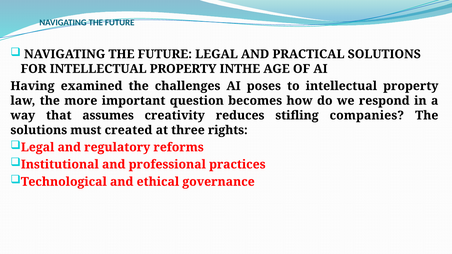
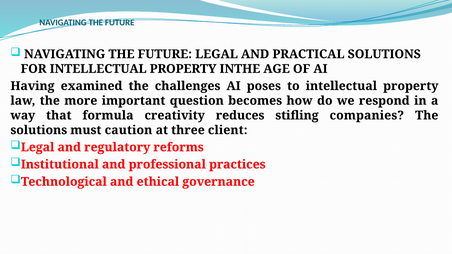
assumes: assumes -> formula
created: created -> caution
rights: rights -> client
